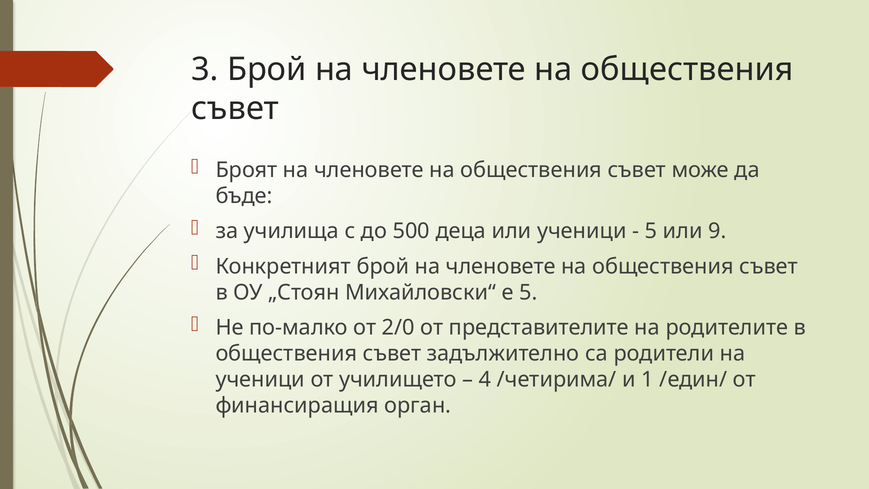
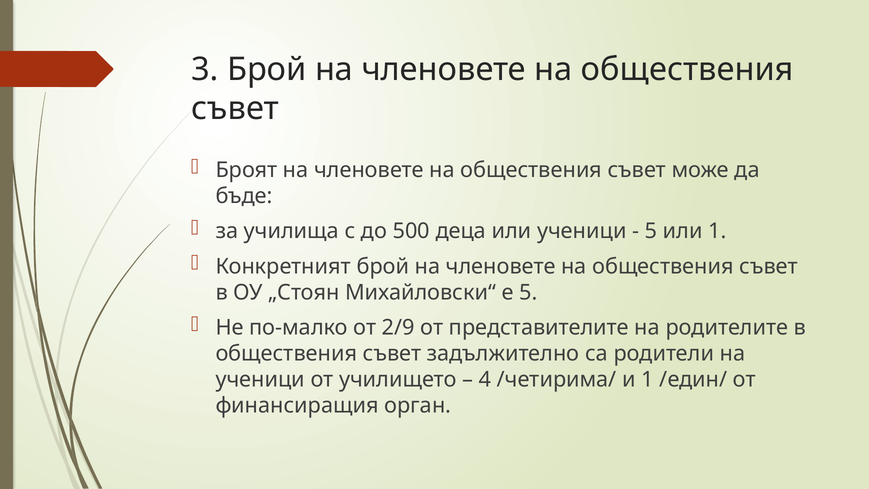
или 9: 9 -> 1
2/0: 2/0 -> 2/9
